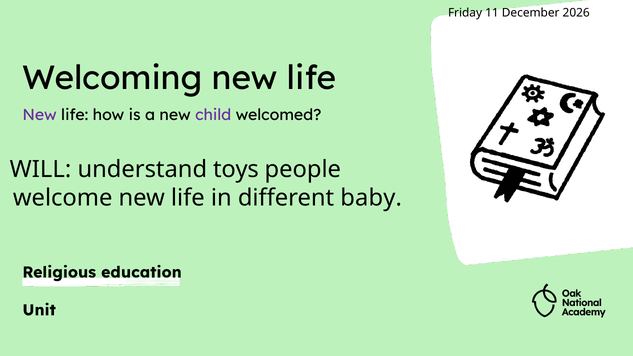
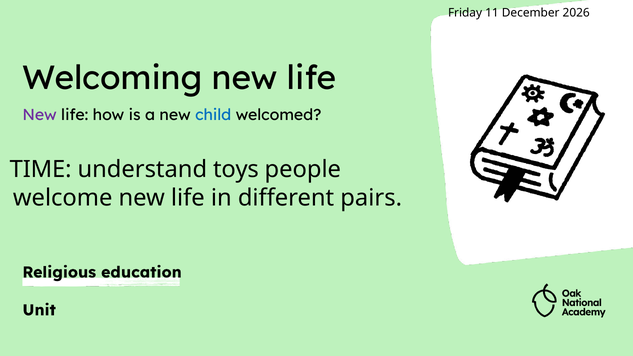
child colour: purple -> blue
WILL: WILL -> TIME
baby: baby -> pairs
